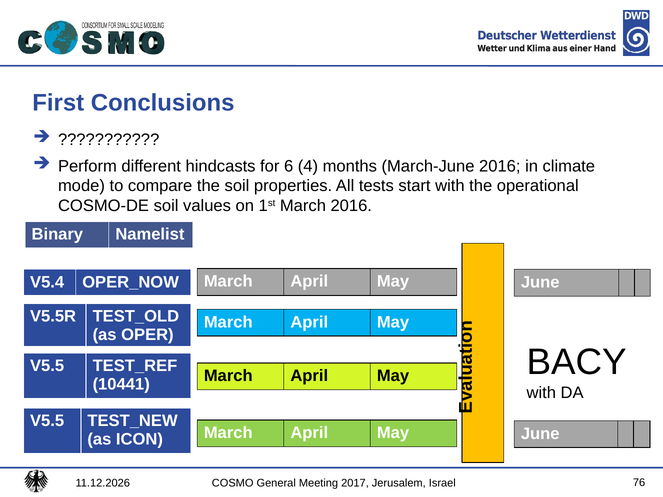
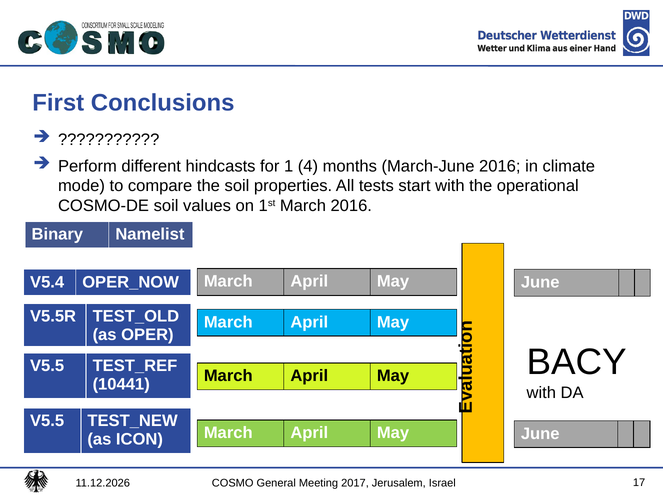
6: 6 -> 1
76: 76 -> 17
